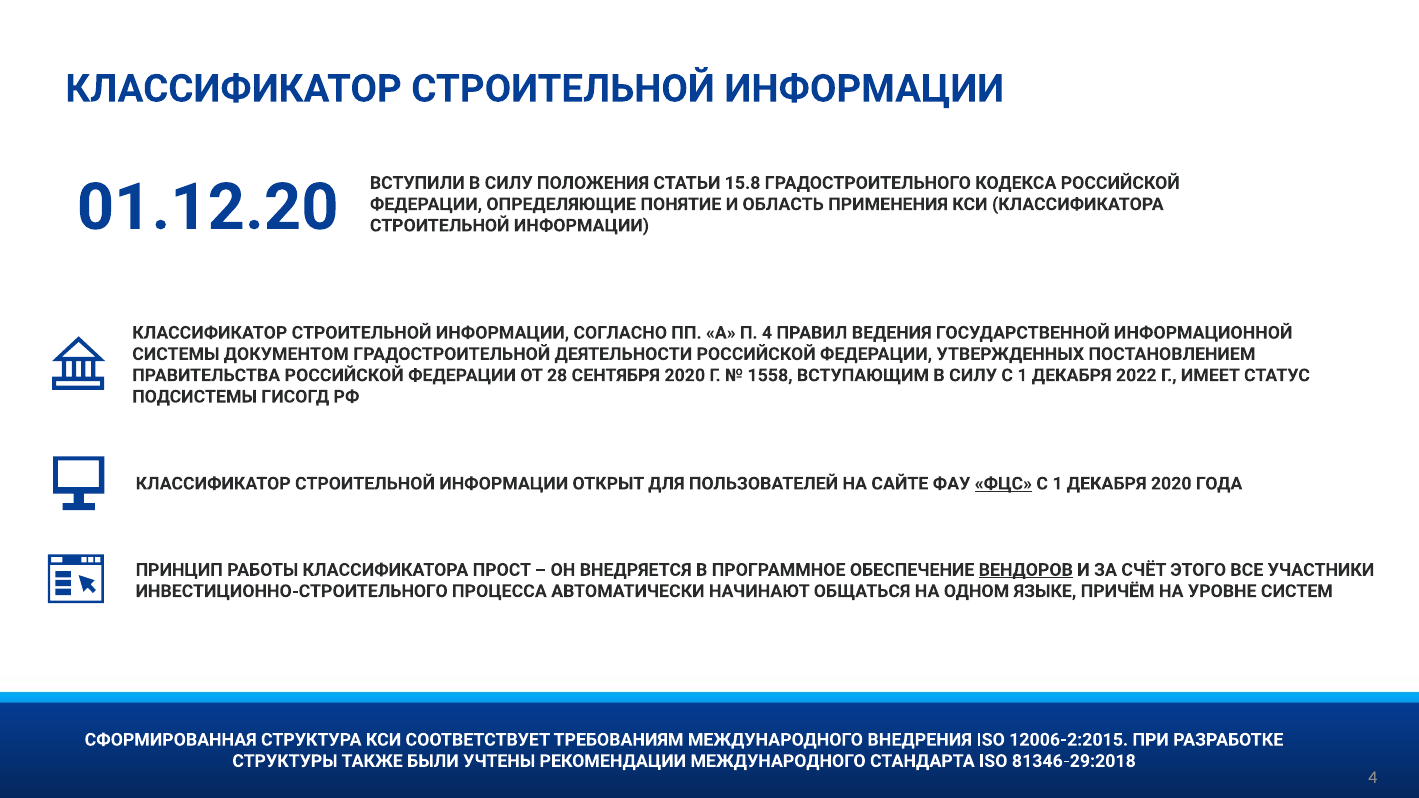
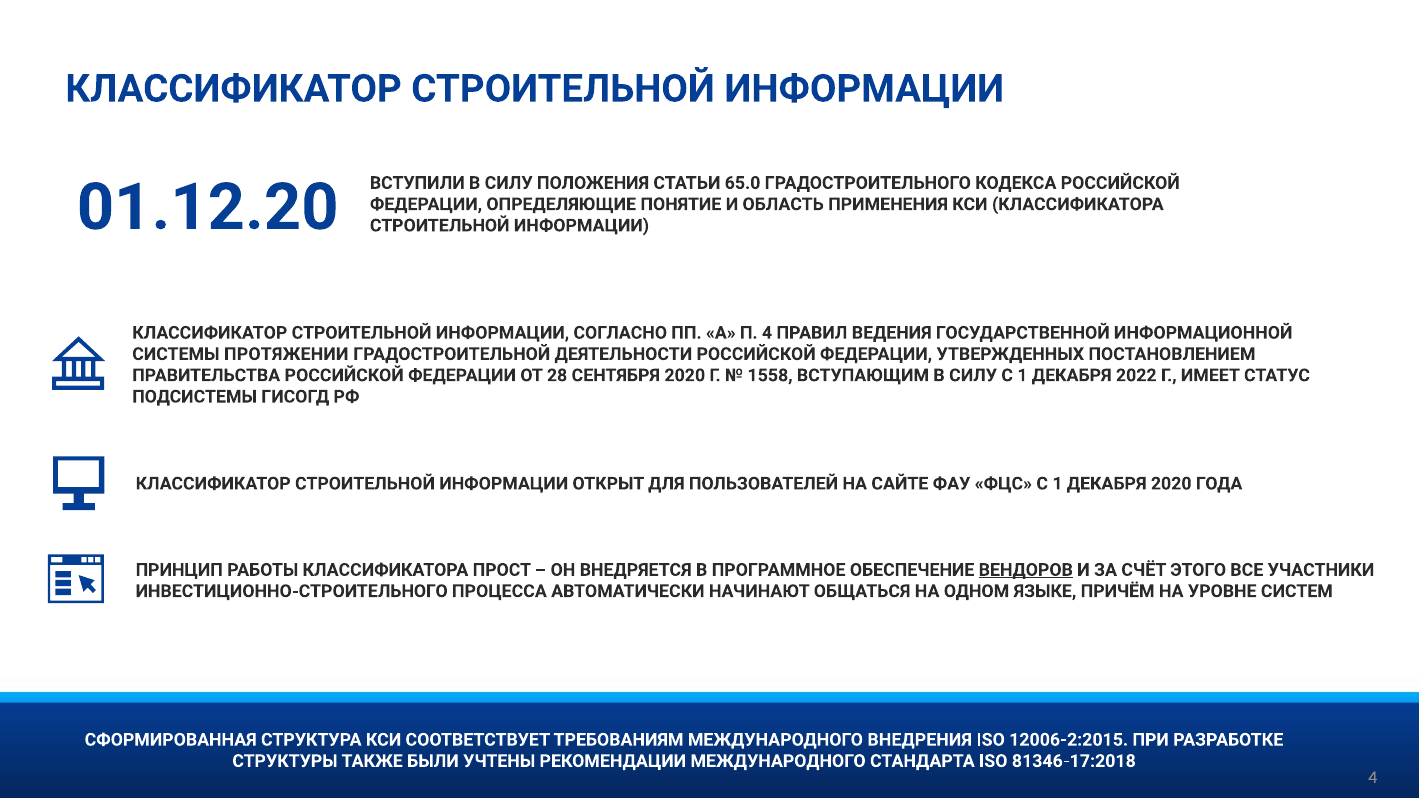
15.8: 15.8 -> 65.0
ДОКУМЕНТОМ: ДОКУМЕНТОМ -> ПРОТЯЖЕНИИ
ФЦС underline: present -> none
81346-29:2018: 81346-29:2018 -> 81346-17:2018
